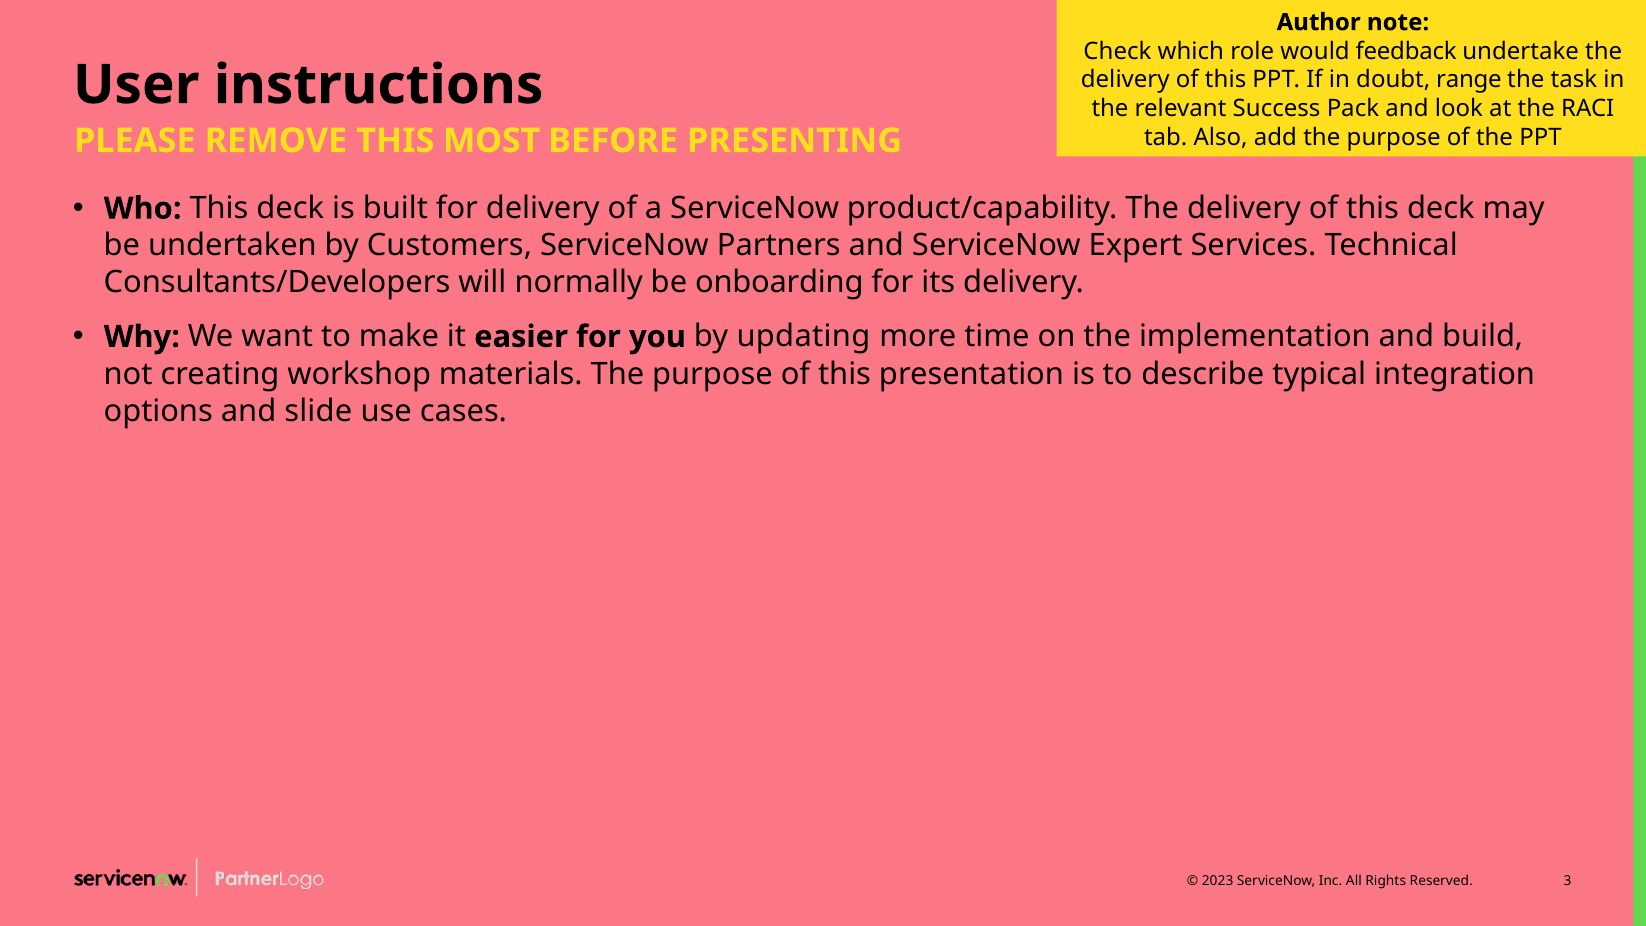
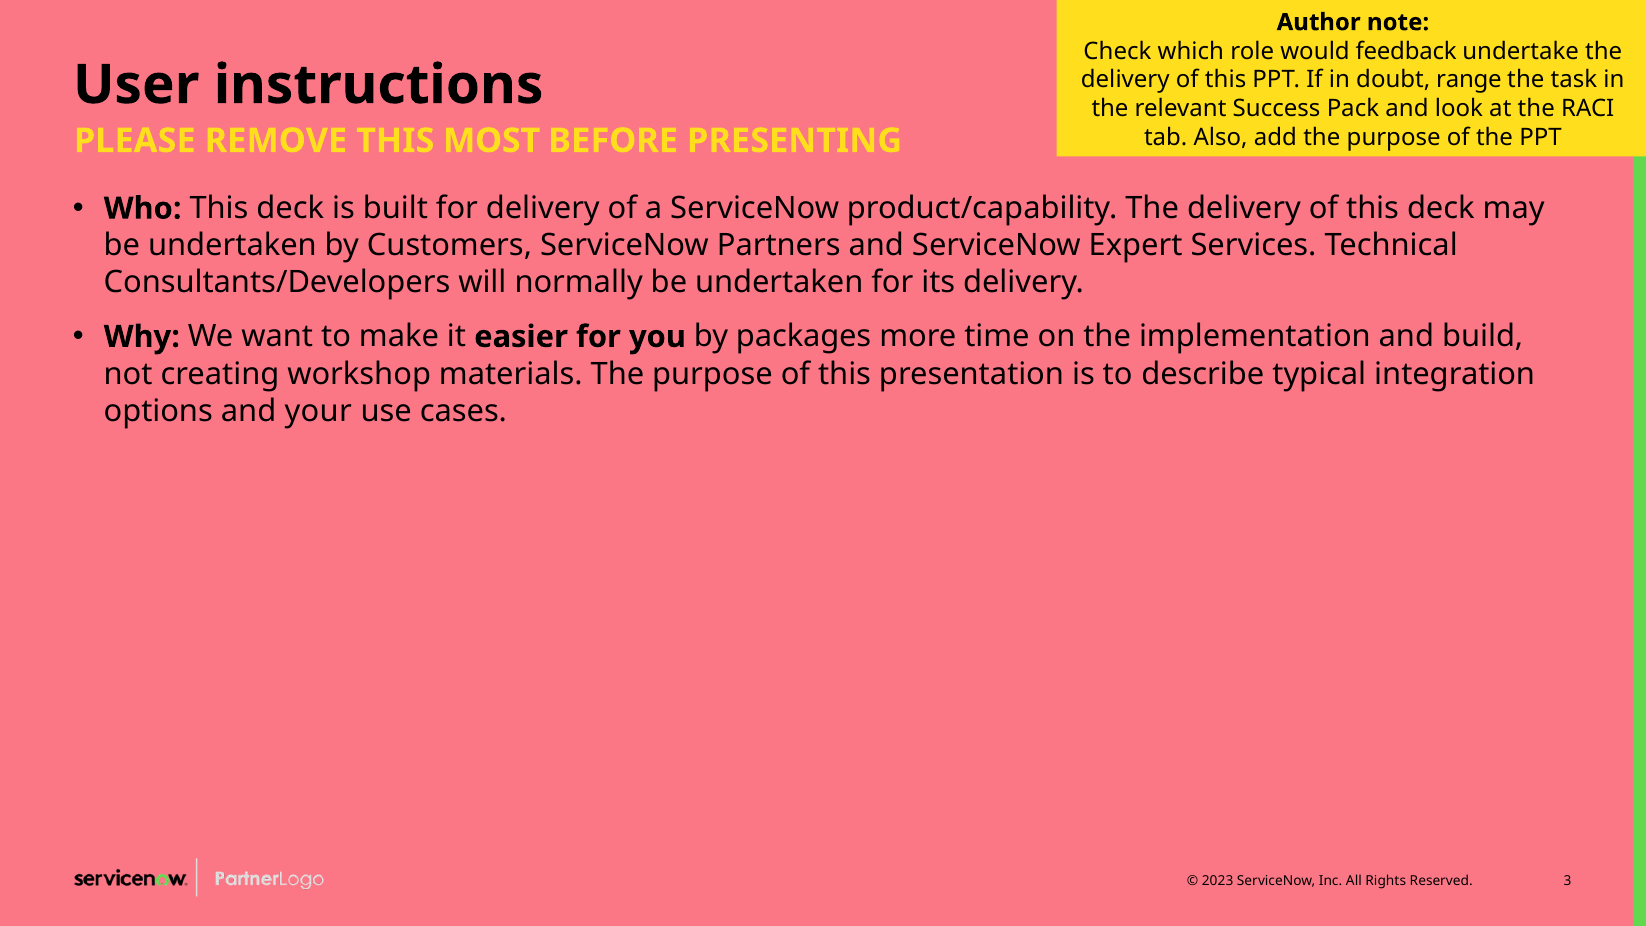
normally be onboarding: onboarding -> undertaken
updating: updating -> packages
slide: slide -> your
